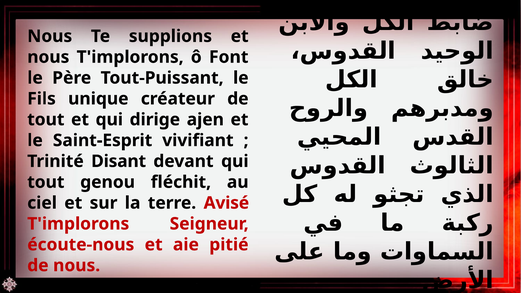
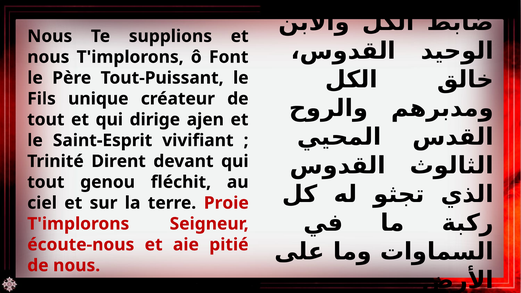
Disant: Disant -> Dirent
Avisé: Avisé -> Proie
